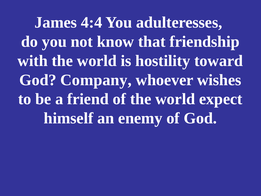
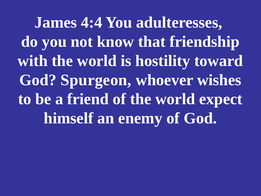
Company: Company -> Spurgeon
